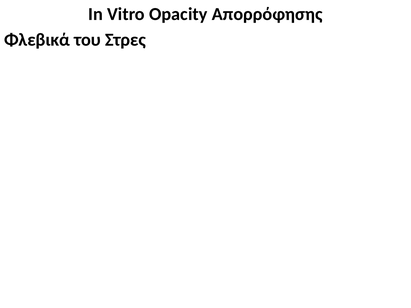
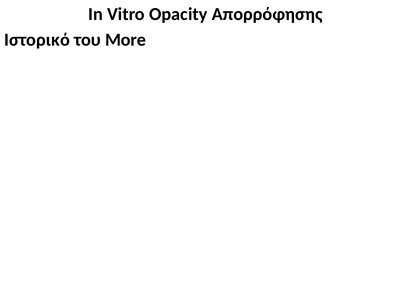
Φλεβικά: Φλεβικά -> Ιστορικό
Στρες: Στρες -> More
